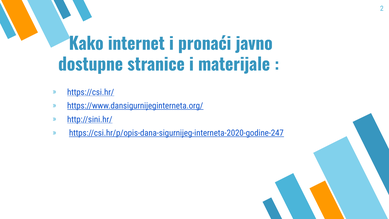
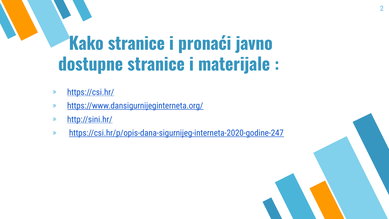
Kako internet: internet -> stranice
